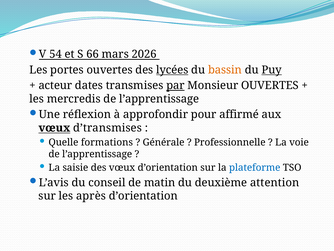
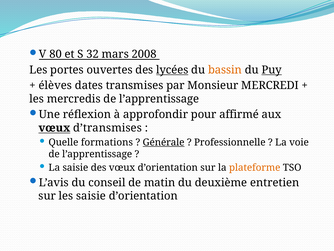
54: 54 -> 80
66: 66 -> 32
2026: 2026 -> 2008
acteur: acteur -> élèves
par underline: present -> none
Monsieur OUVERTES: OUVERTES -> MERCREDI
Générale underline: none -> present
plateforme colour: blue -> orange
attention: attention -> entretien
les après: après -> saisie
